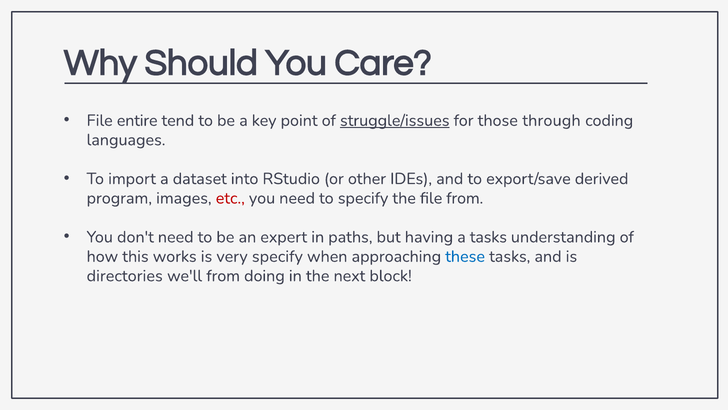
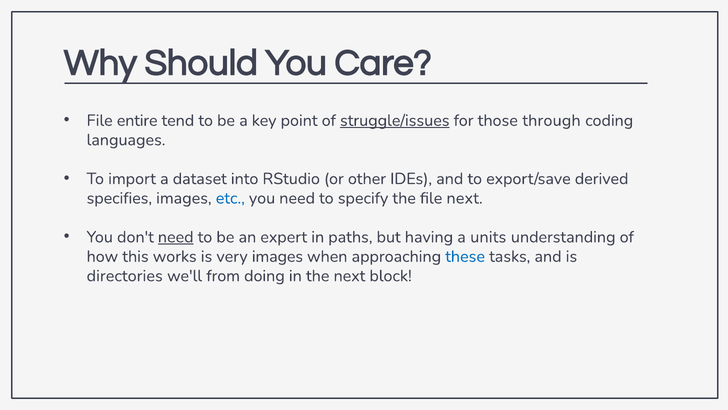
program: program -> specifies
etc colour: red -> blue
file from: from -> next
need at (176, 237) underline: none -> present
a tasks: tasks -> units
very specify: specify -> images
